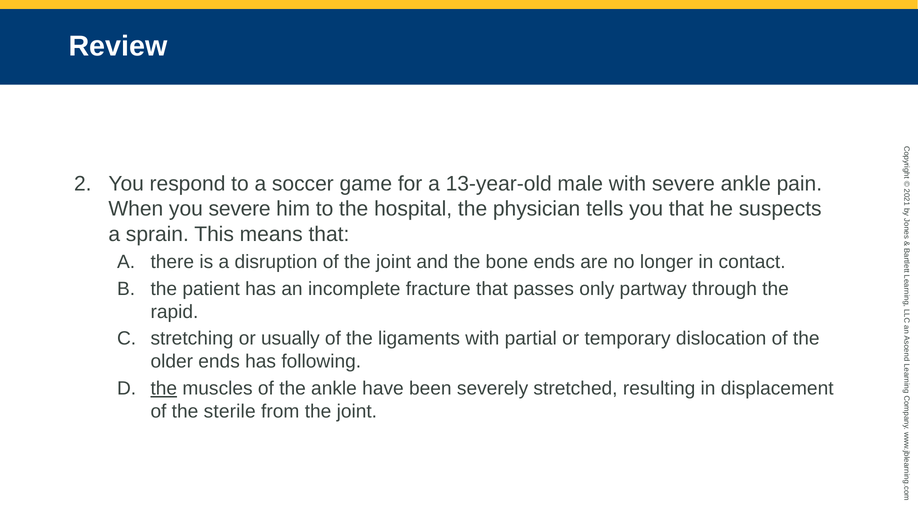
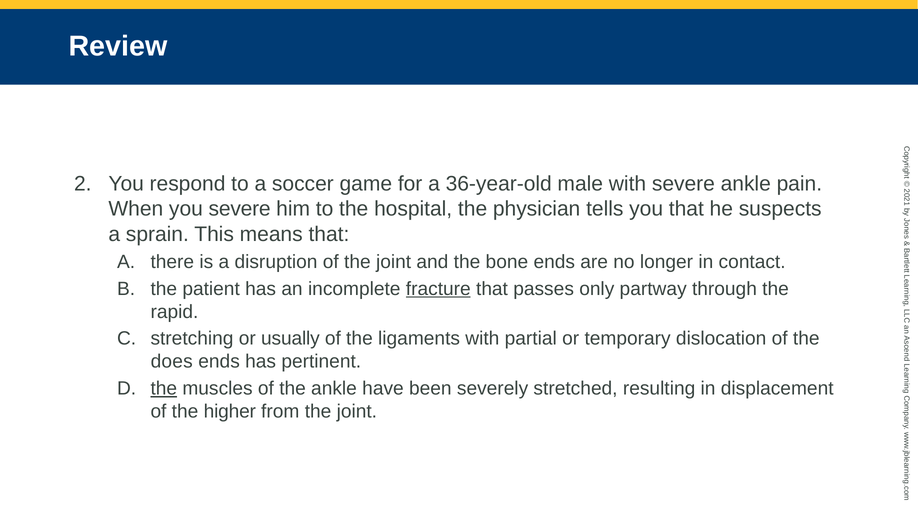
13-year-old: 13-year-old -> 36-year-old
fracture underline: none -> present
older: older -> does
following: following -> pertinent
sterile: sterile -> higher
